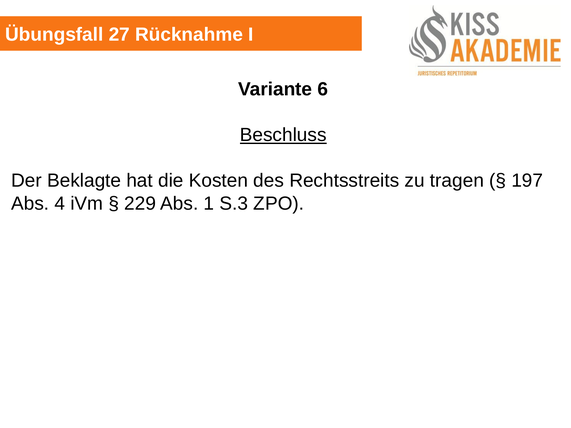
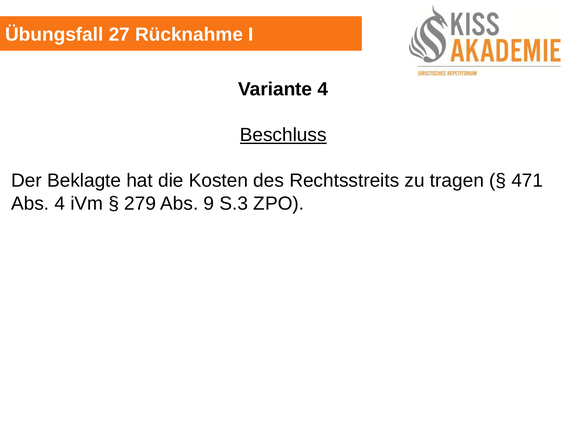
Variante 6: 6 -> 4
197: 197 -> 471
229: 229 -> 279
1: 1 -> 9
